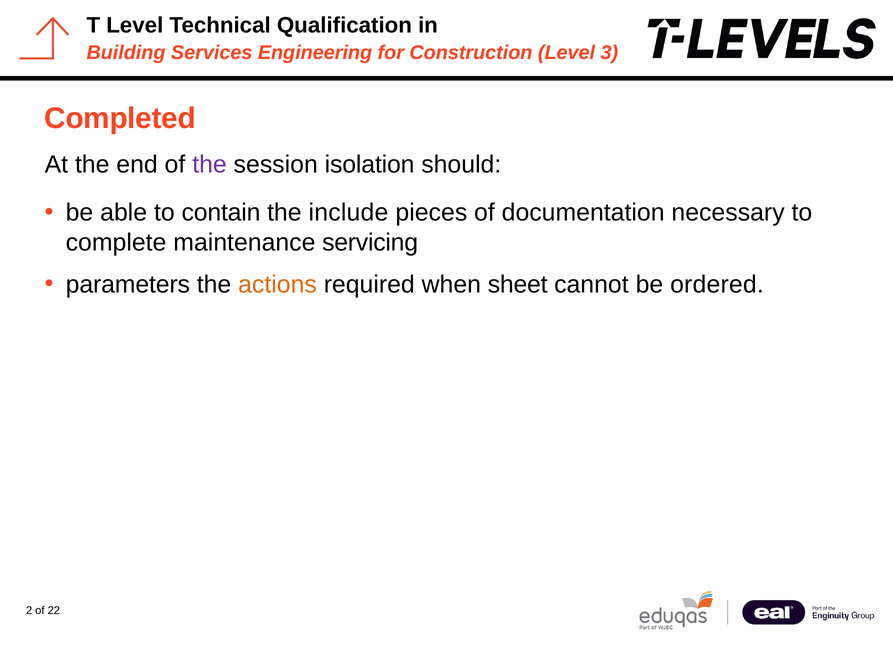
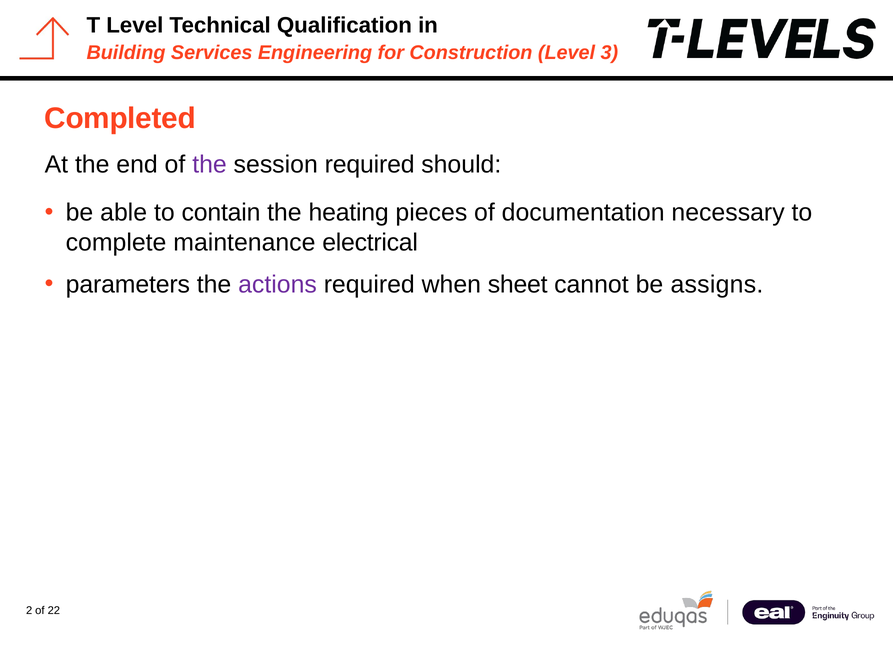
session isolation: isolation -> required
include: include -> heating
servicing: servicing -> electrical
actions colour: orange -> purple
ordered: ordered -> assigns
